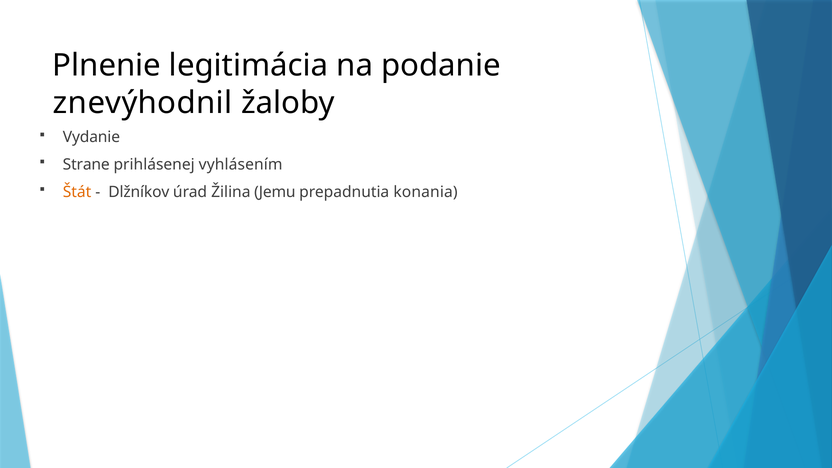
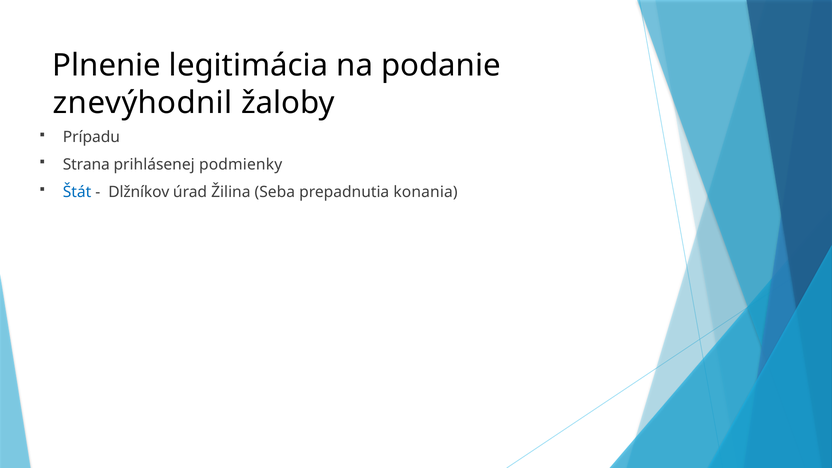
Vydanie: Vydanie -> Prípadu
Strane: Strane -> Strana
vyhlásením: vyhlásením -> podmienky
Štát colour: orange -> blue
Jemu: Jemu -> Seba
